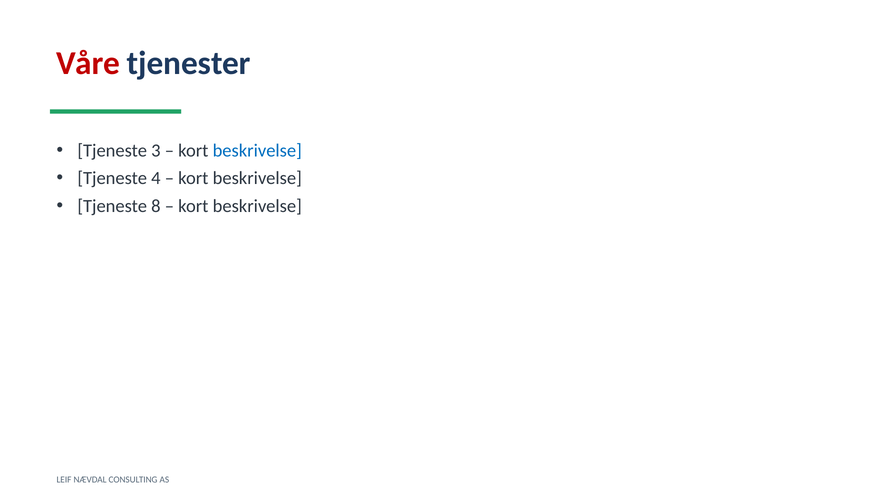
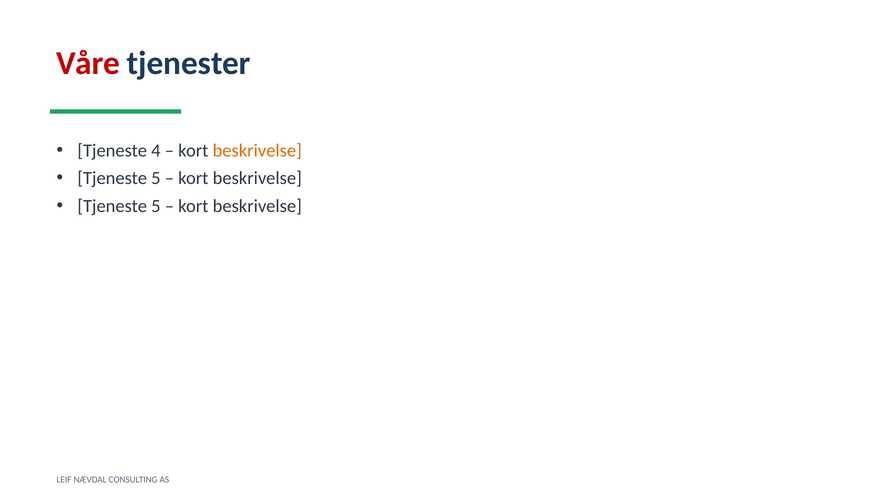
3: 3 -> 4
beskrivelse at (257, 151) colour: blue -> orange
4 at (156, 178): 4 -> 5
8 at (156, 206): 8 -> 5
